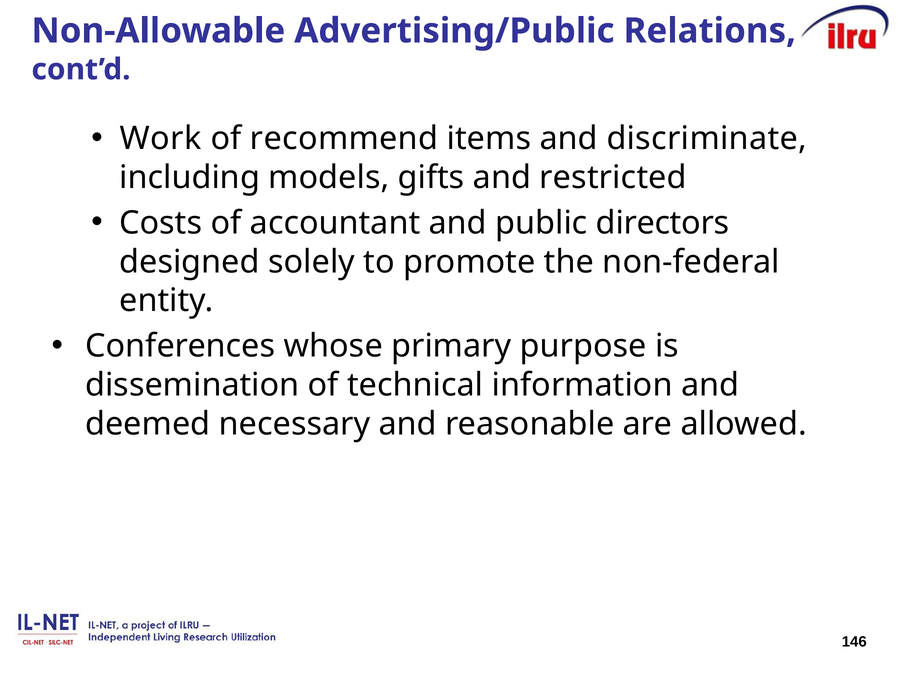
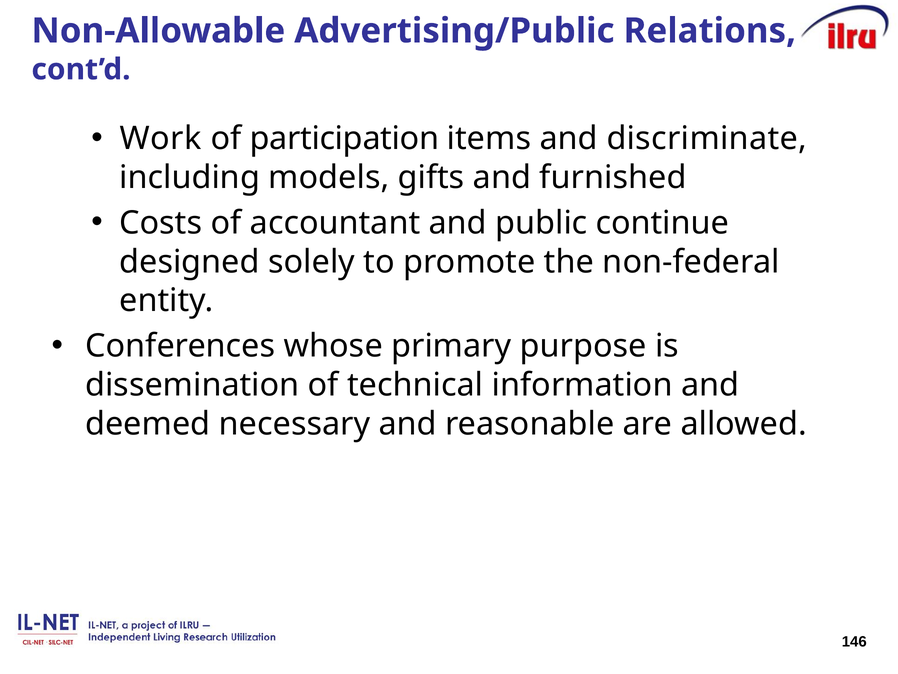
recommend: recommend -> participation
restricted: restricted -> furnished
directors: directors -> continue
